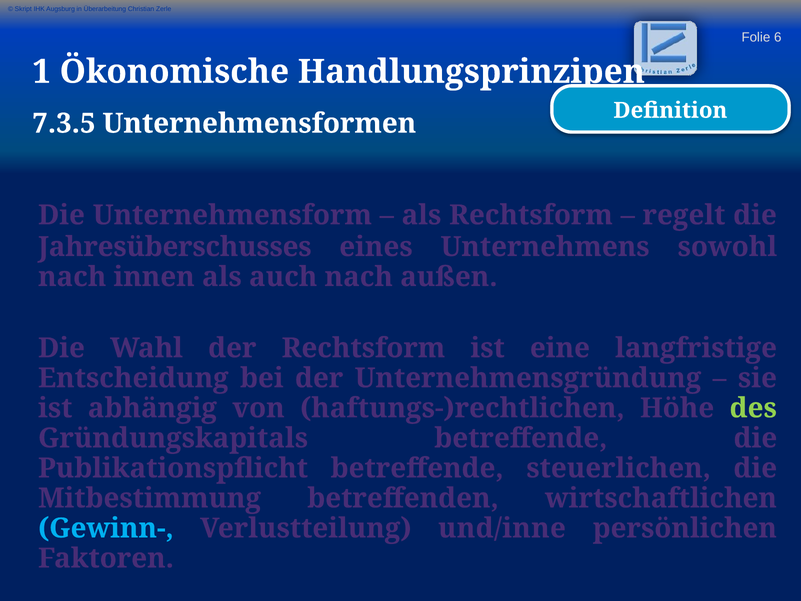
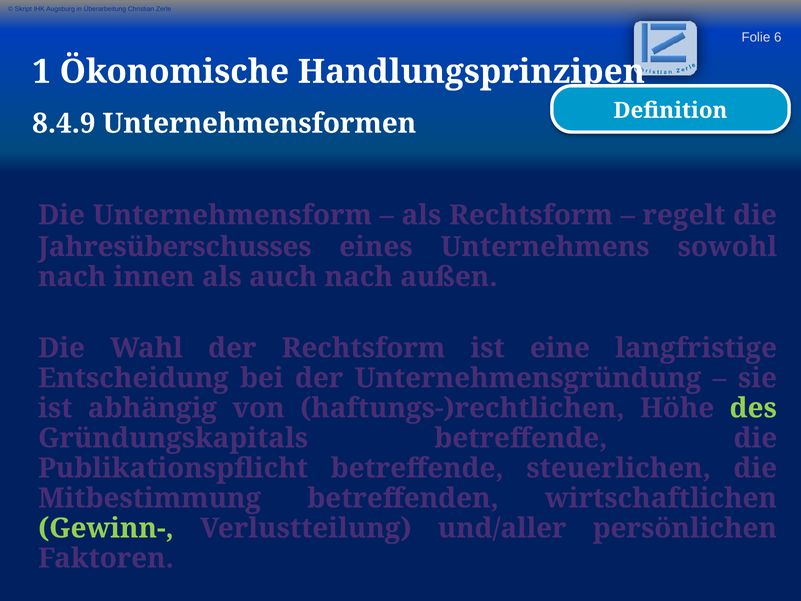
7.3.5: 7.3.5 -> 8.4.9
Gewinn- colour: light blue -> light green
und/inne: und/inne -> und/aller
